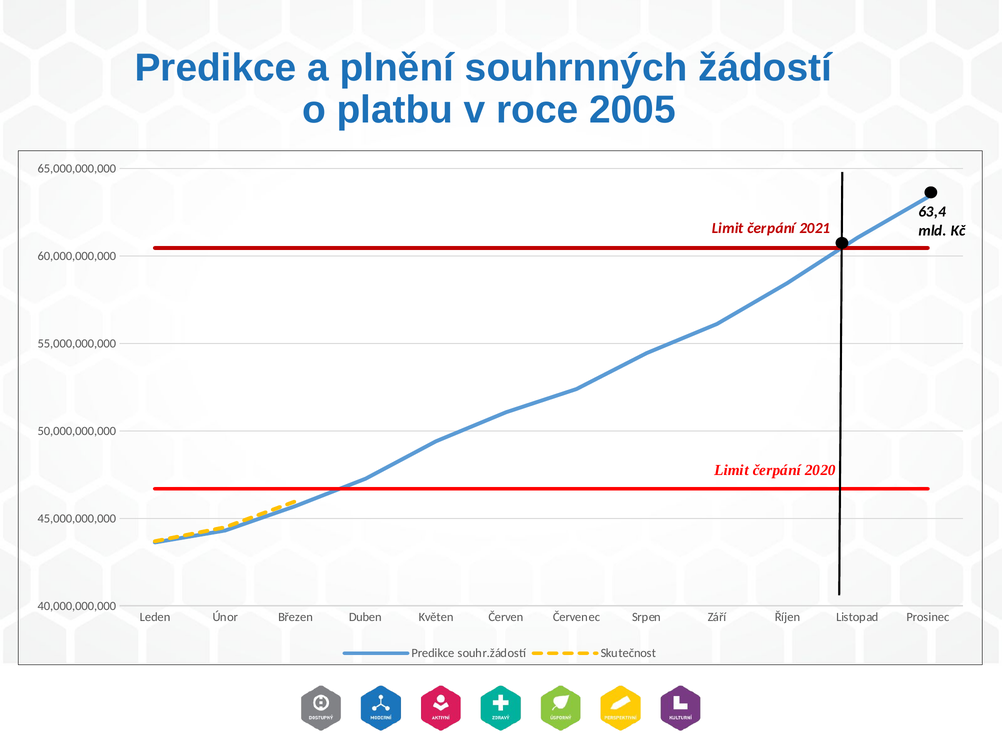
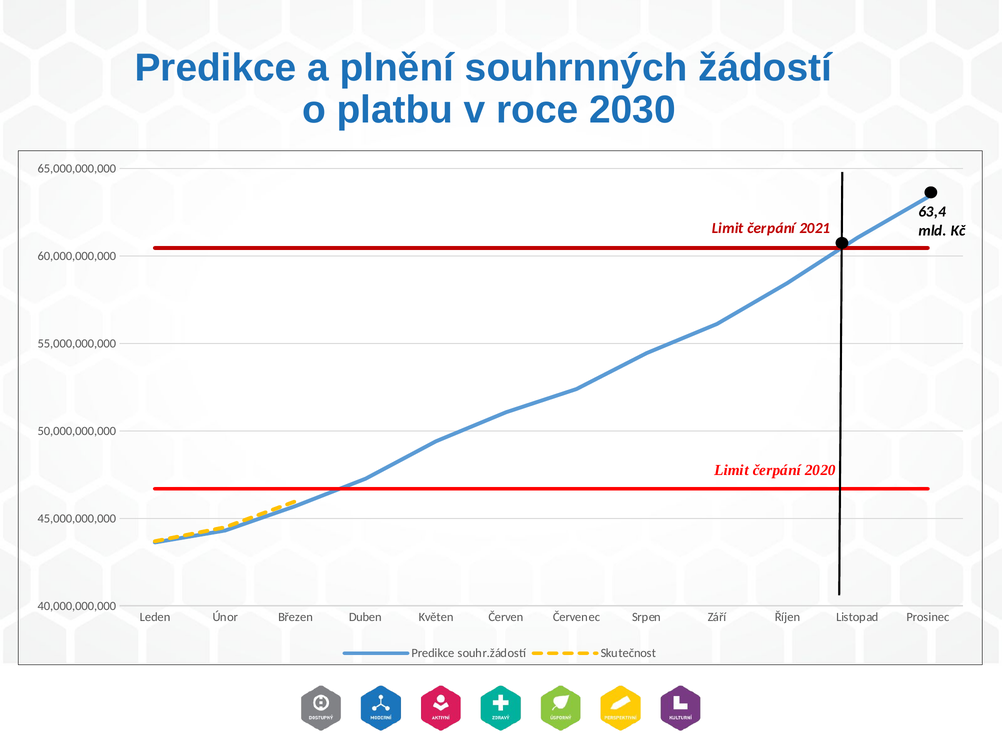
2005: 2005 -> 2030
